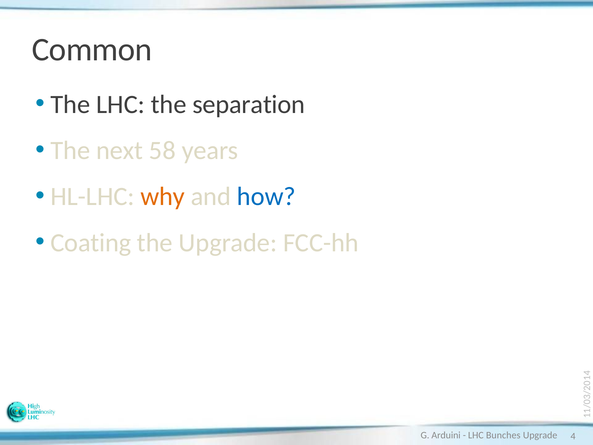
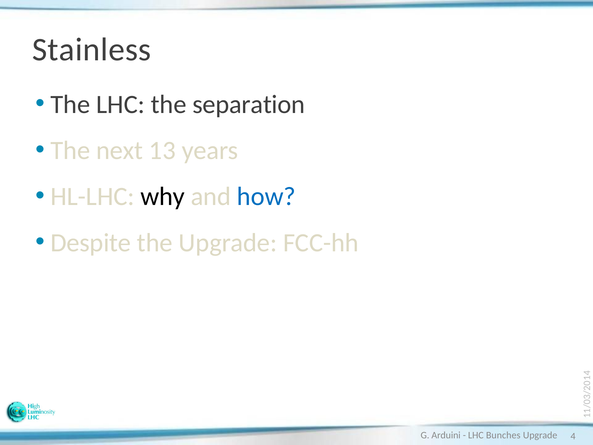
Common: Common -> Stainless
58: 58 -> 13
why colour: orange -> black
Coating: Coating -> Despite
